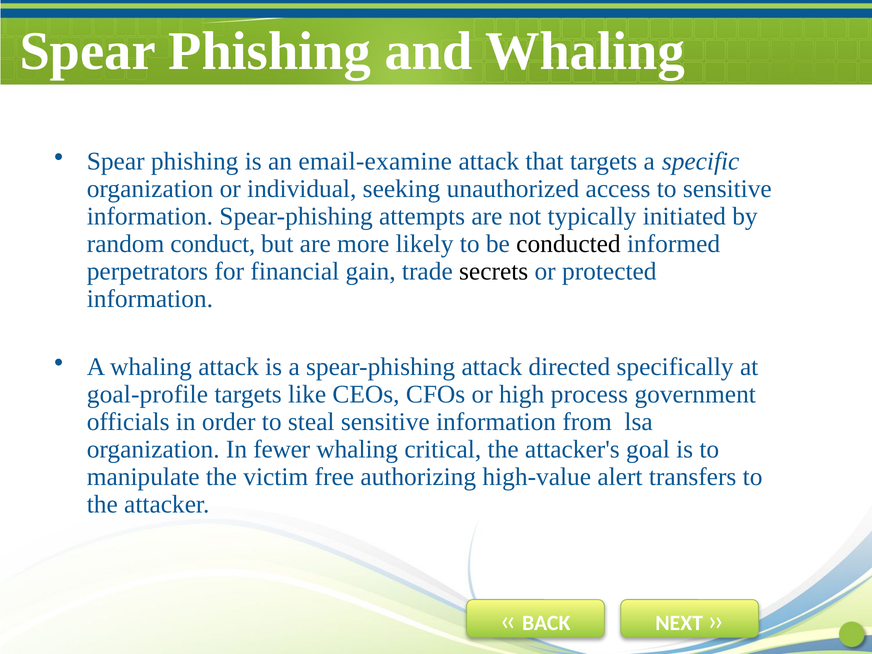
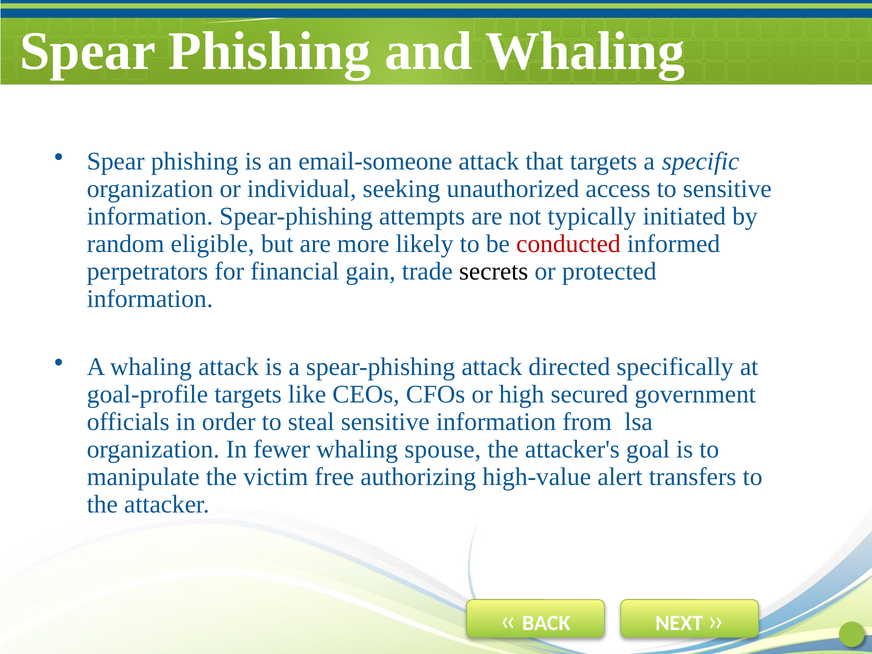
email-examine: email-examine -> email-someone
conduct: conduct -> eligible
conducted colour: black -> red
process: process -> secured
critical: critical -> spouse
